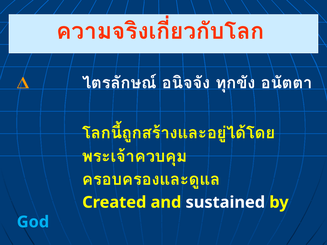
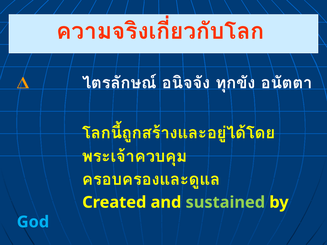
sustained colour: white -> light green
